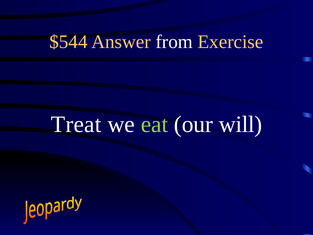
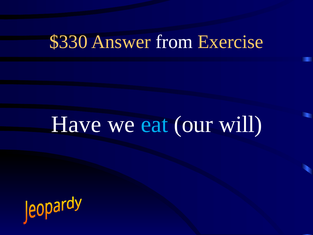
$544: $544 -> $330
Treat: Treat -> Have
eat colour: light green -> light blue
